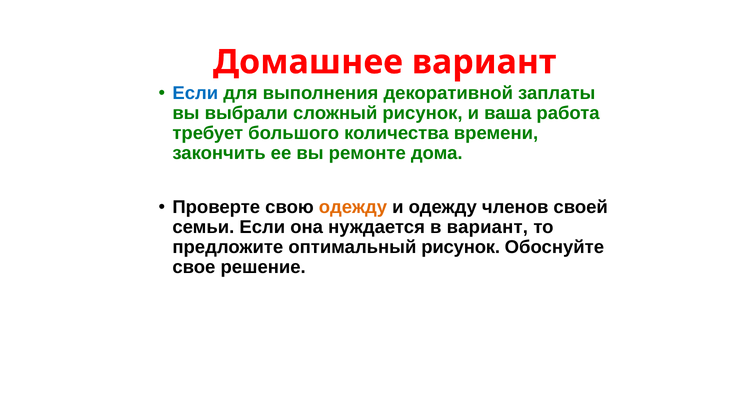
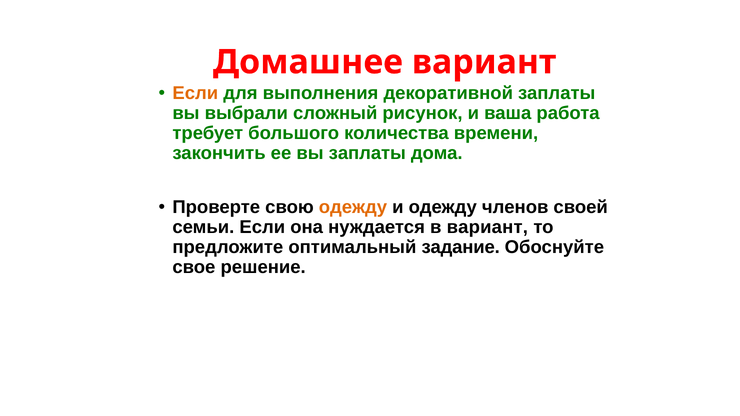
Если at (195, 93) colour: blue -> orange
вы ремонте: ремонте -> заплаты
оптимальный рисунок: рисунок -> задание
